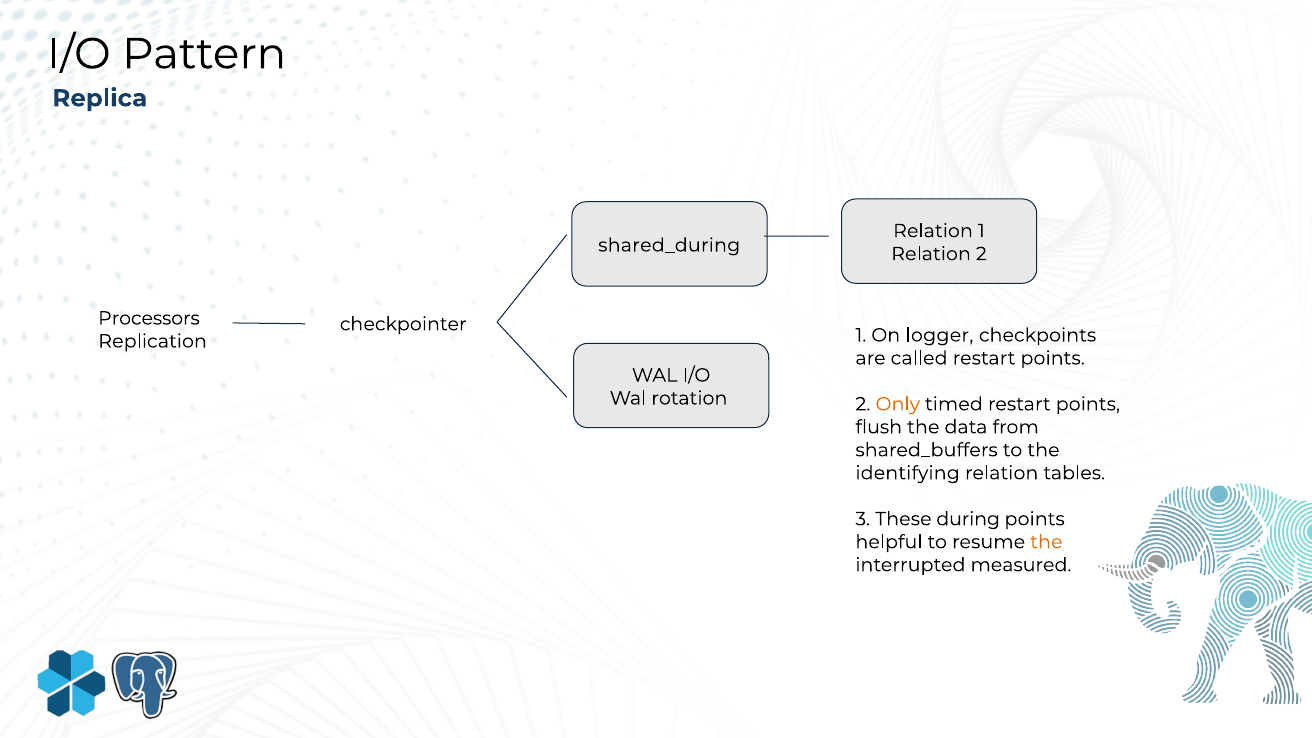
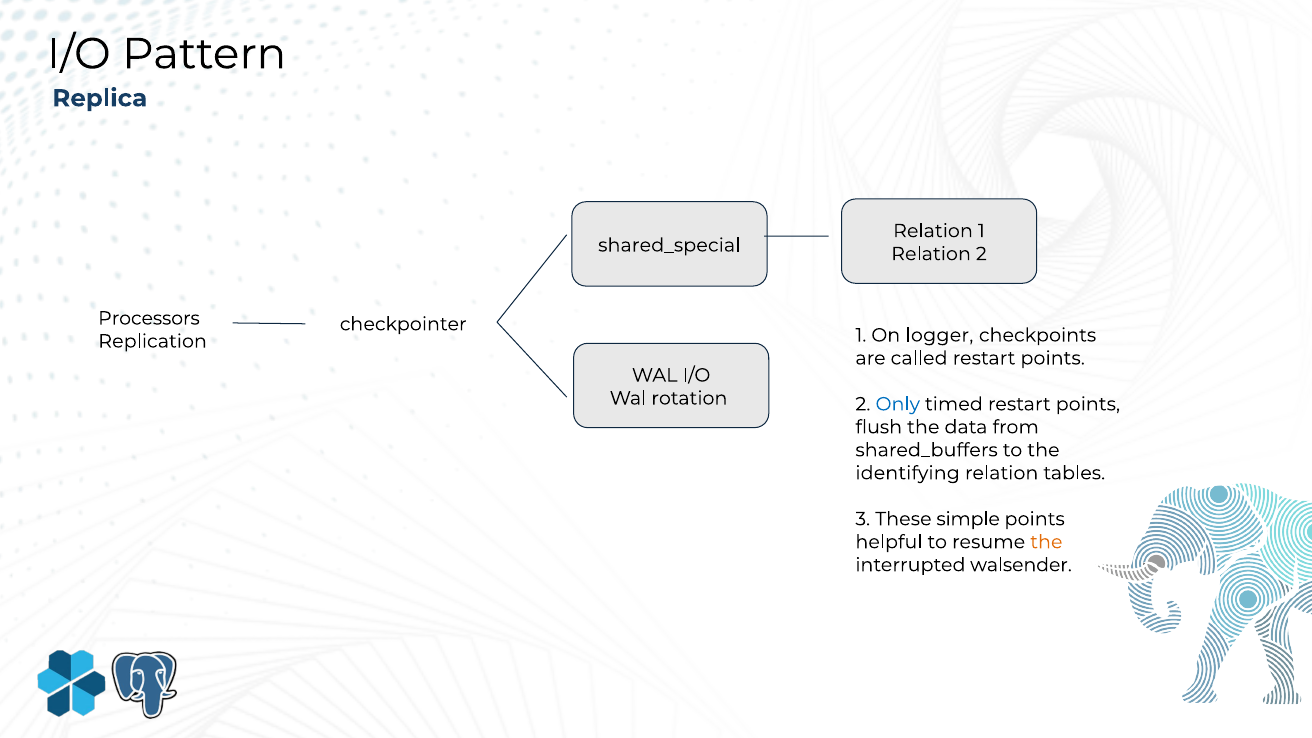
shared_during: shared_during -> shared_special
Only colour: orange -> blue
during: during -> simple
measured: measured -> walsender
